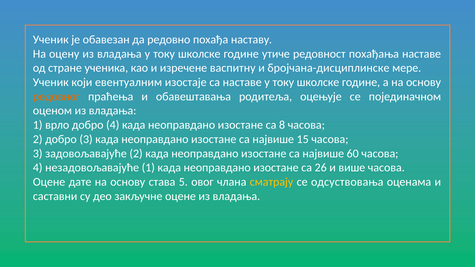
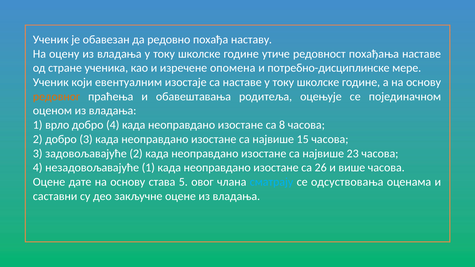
васпитну: васпитну -> опомена
бројчана-дисциплинске: бројчана-дисциплинске -> потребно-дисциплинске
60: 60 -> 23
сматрају colour: yellow -> light blue
